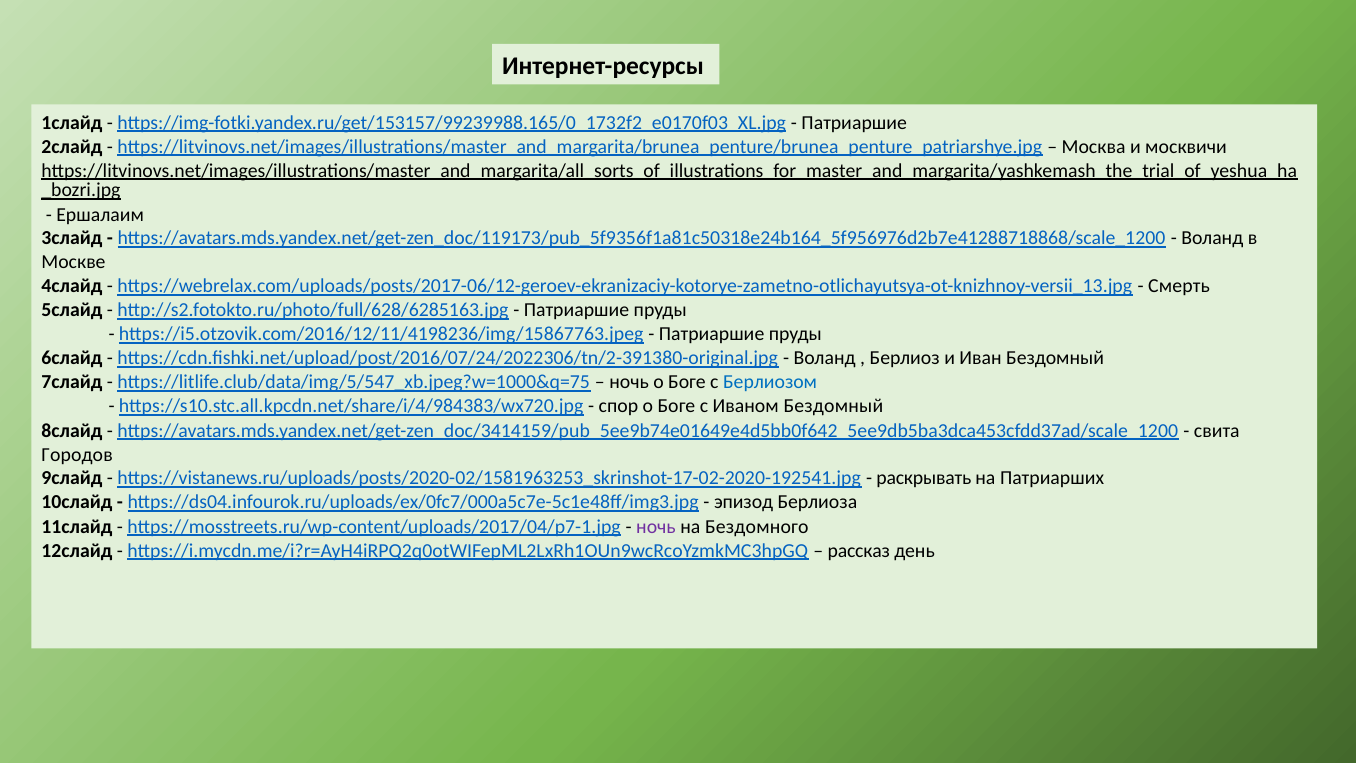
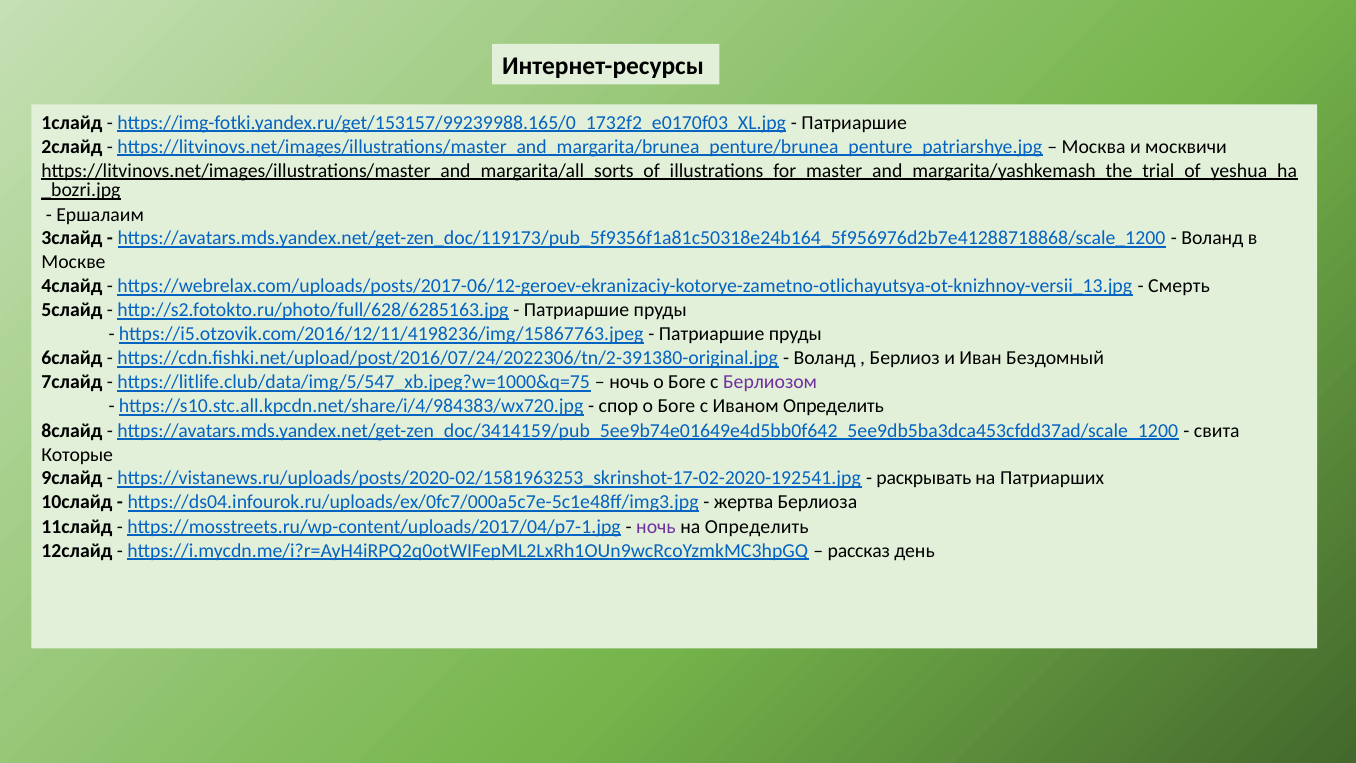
Берлиозом colour: blue -> purple
Иваном Бездомный: Бездомный -> Определить
Городов: Городов -> Которые
эпизод: эпизод -> жертва
на Бездомного: Бездомного -> Определить
